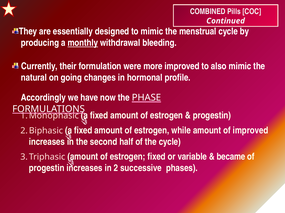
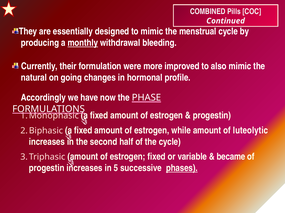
of improved: improved -> luteolytic
2: 2 -> 5
phases underline: none -> present
